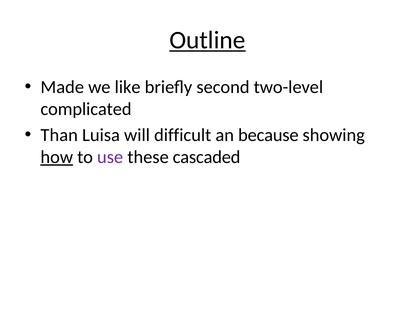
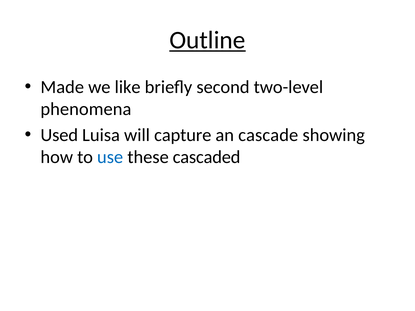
complicated: complicated -> phenomena
Than: Than -> Used
difficult: difficult -> capture
because: because -> cascade
how underline: present -> none
use colour: purple -> blue
